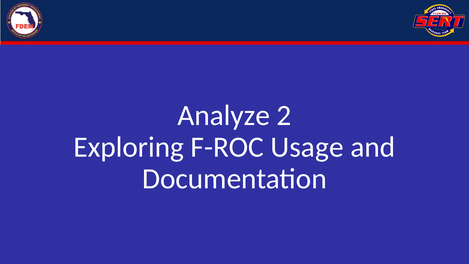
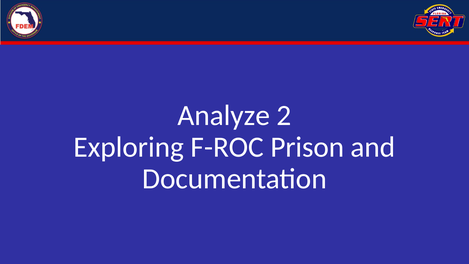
Usage: Usage -> Prison
